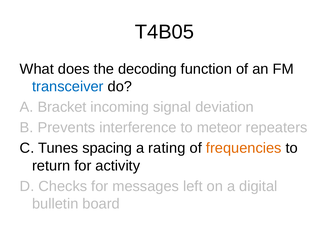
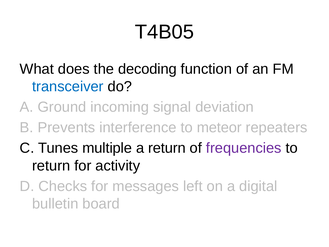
Bracket: Bracket -> Ground
spacing: spacing -> multiple
a rating: rating -> return
frequencies colour: orange -> purple
